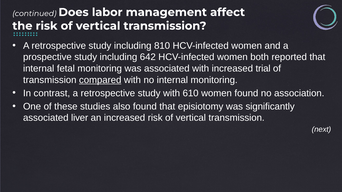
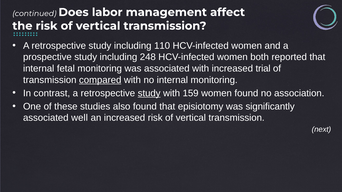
810: 810 -> 110
642: 642 -> 248
study at (149, 93) underline: none -> present
610: 610 -> 159
liver: liver -> well
